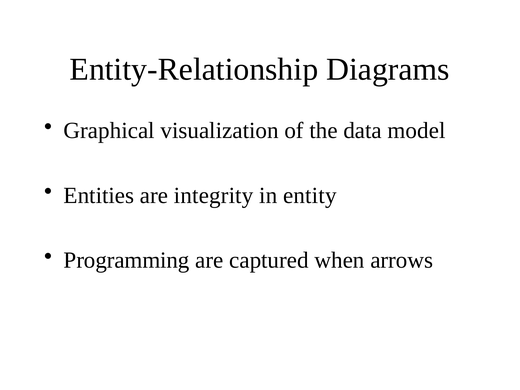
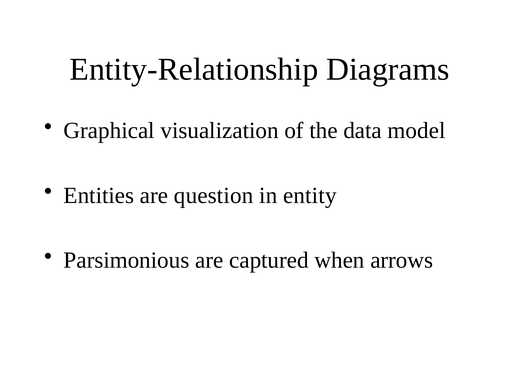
integrity: integrity -> question
Programming: Programming -> Parsimonious
